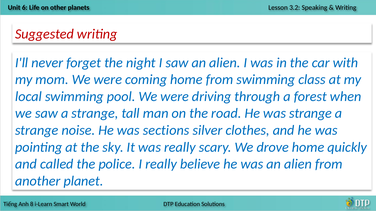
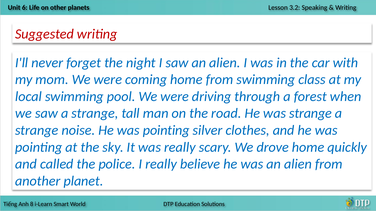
noise He was sections: sections -> pointing
